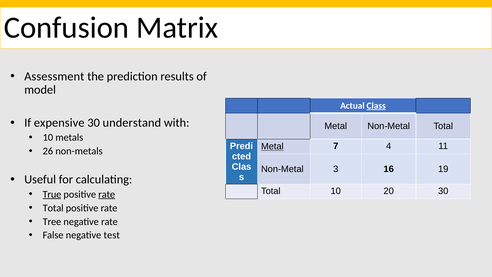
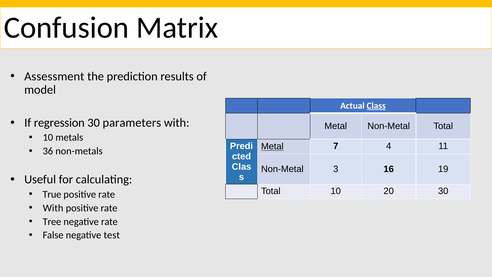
expensive: expensive -> regression
understand: understand -> parameters
26: 26 -> 36
True underline: present -> none
rate at (107, 194) underline: present -> none
Total at (53, 208): Total -> With
